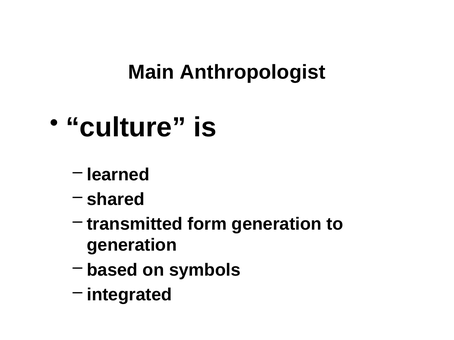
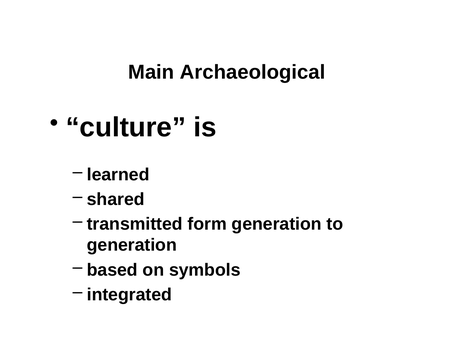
Anthropologist: Anthropologist -> Archaeological
